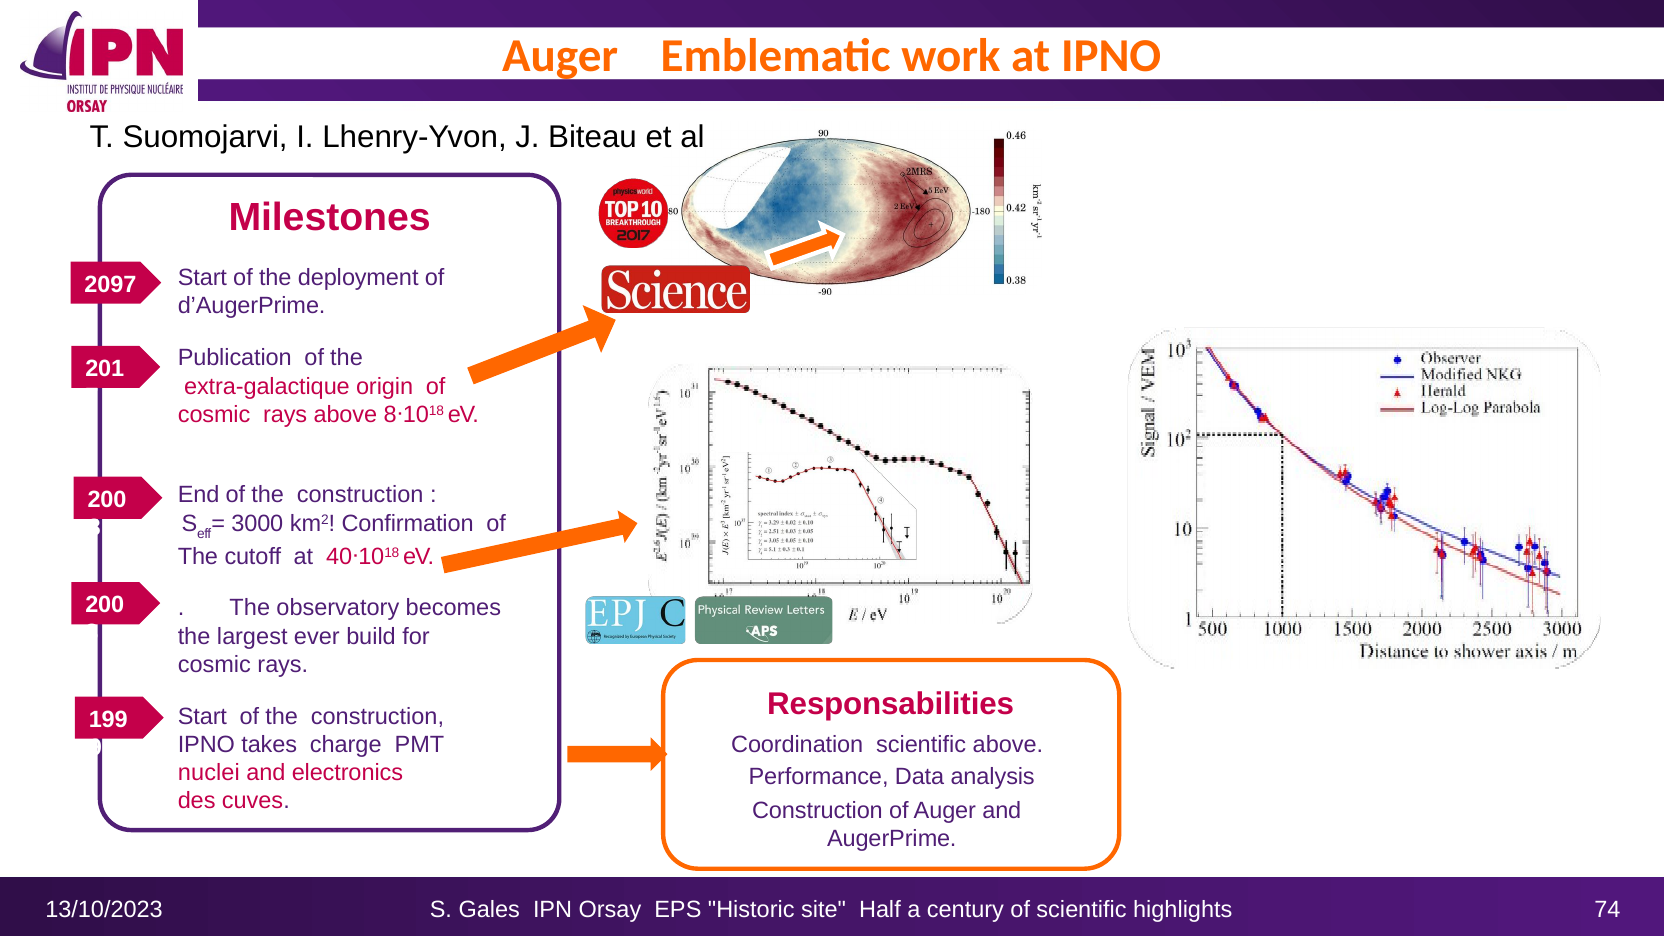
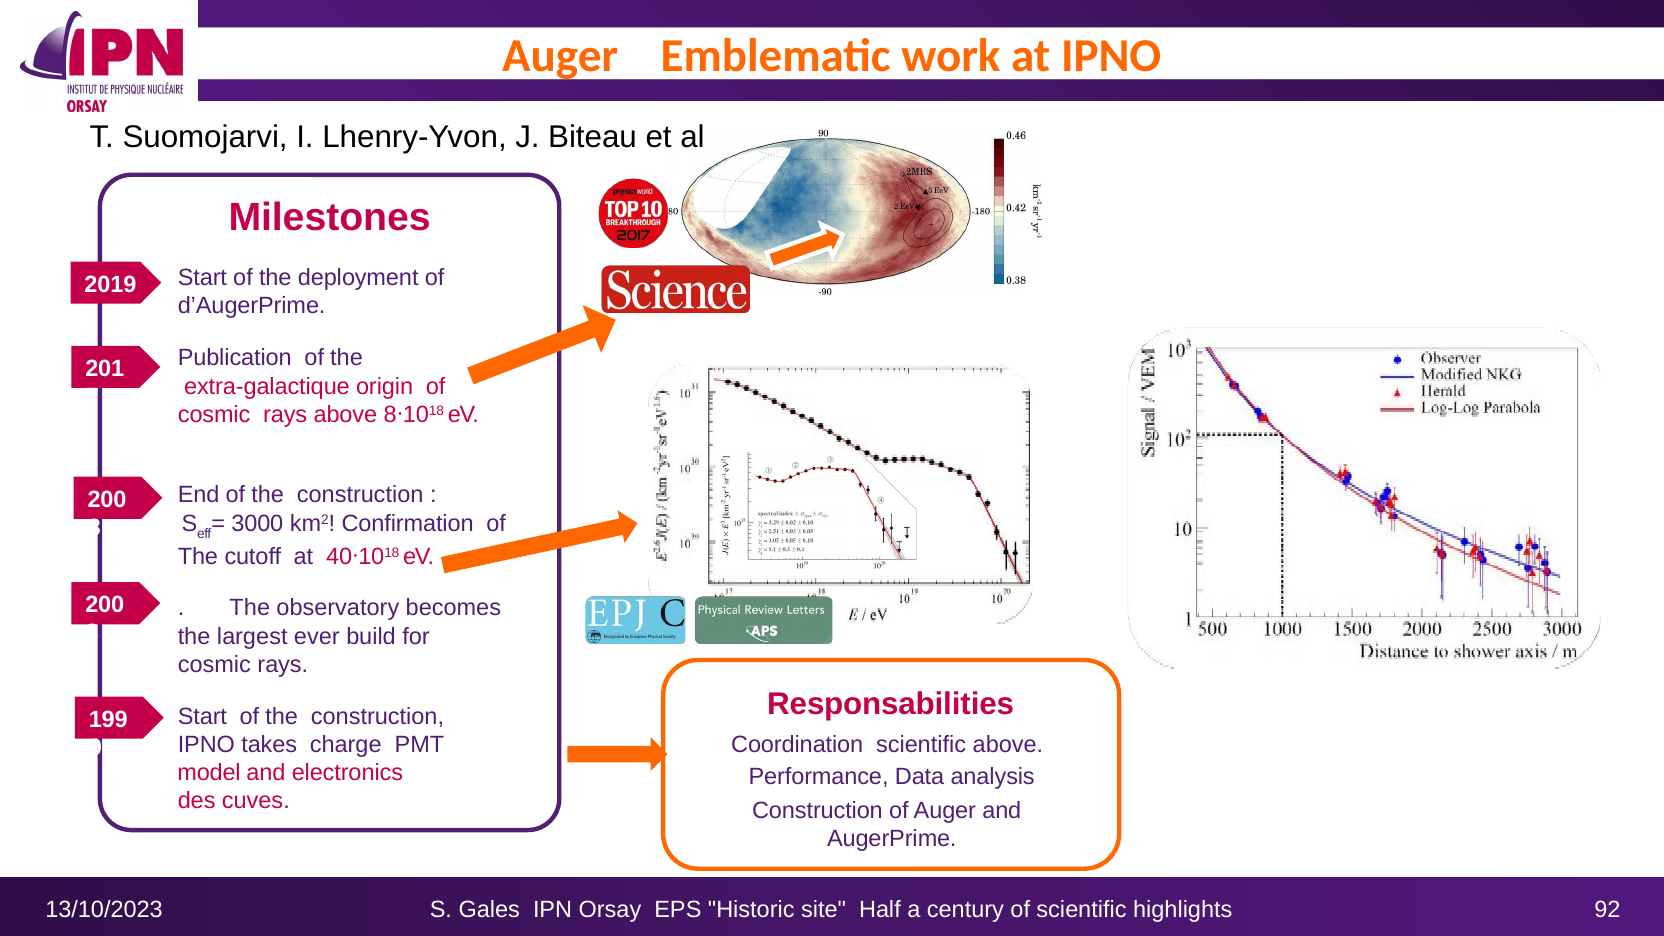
2097: 2097 -> 2019
nuclei: nuclei -> model
74: 74 -> 92
